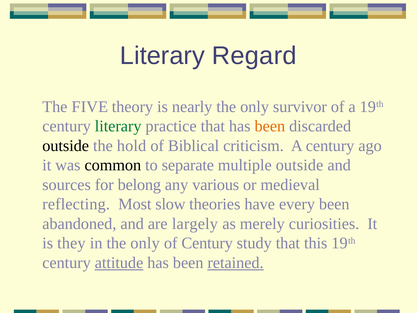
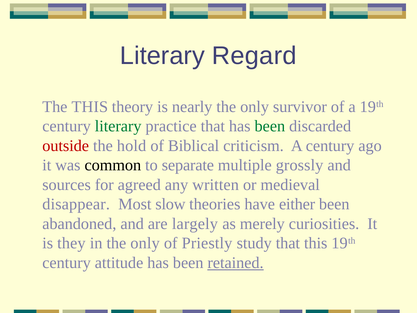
The FIVE: FIVE -> THIS
been at (270, 126) colour: orange -> green
outside at (66, 146) colour: black -> red
multiple outside: outside -> grossly
belong: belong -> agreed
various: various -> written
reflecting: reflecting -> disappear
every: every -> either
of Century: Century -> Priestly
attitude underline: present -> none
